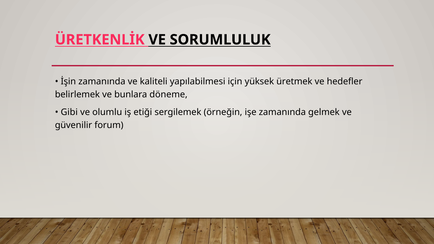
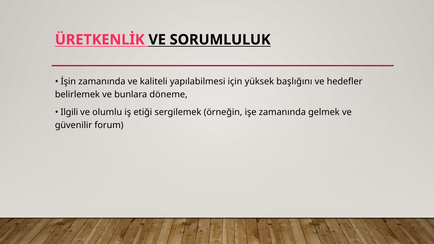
üretmek: üretmek -> başlığını
Gibi: Gibi -> Ilgili
